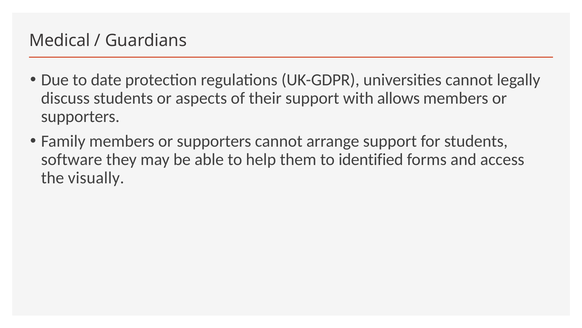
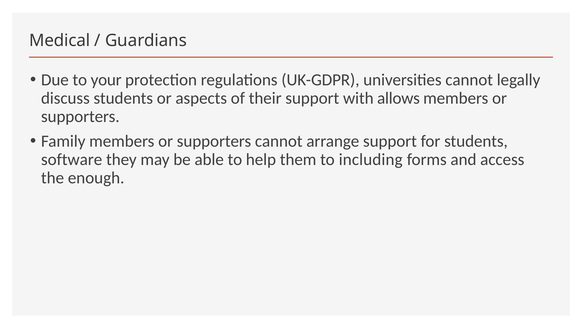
date: date -> your
identified: identified -> including
visually: visually -> enough
